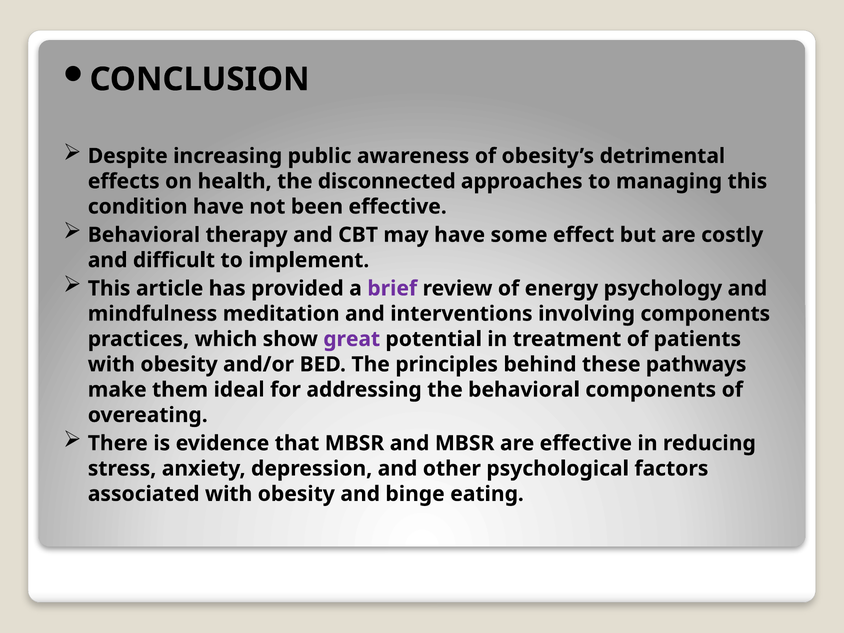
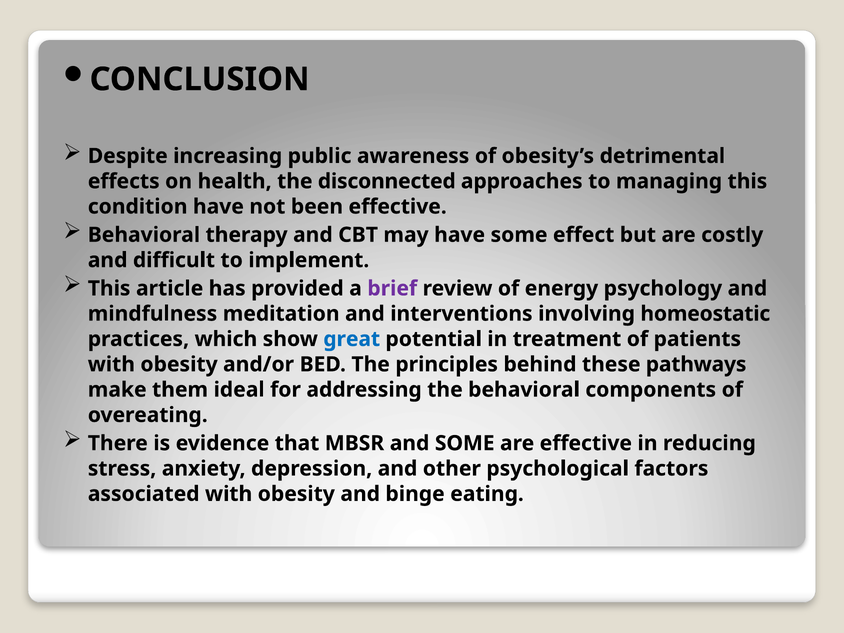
involving components: components -> homeostatic
great colour: purple -> blue
and MBSR: MBSR -> SOME
